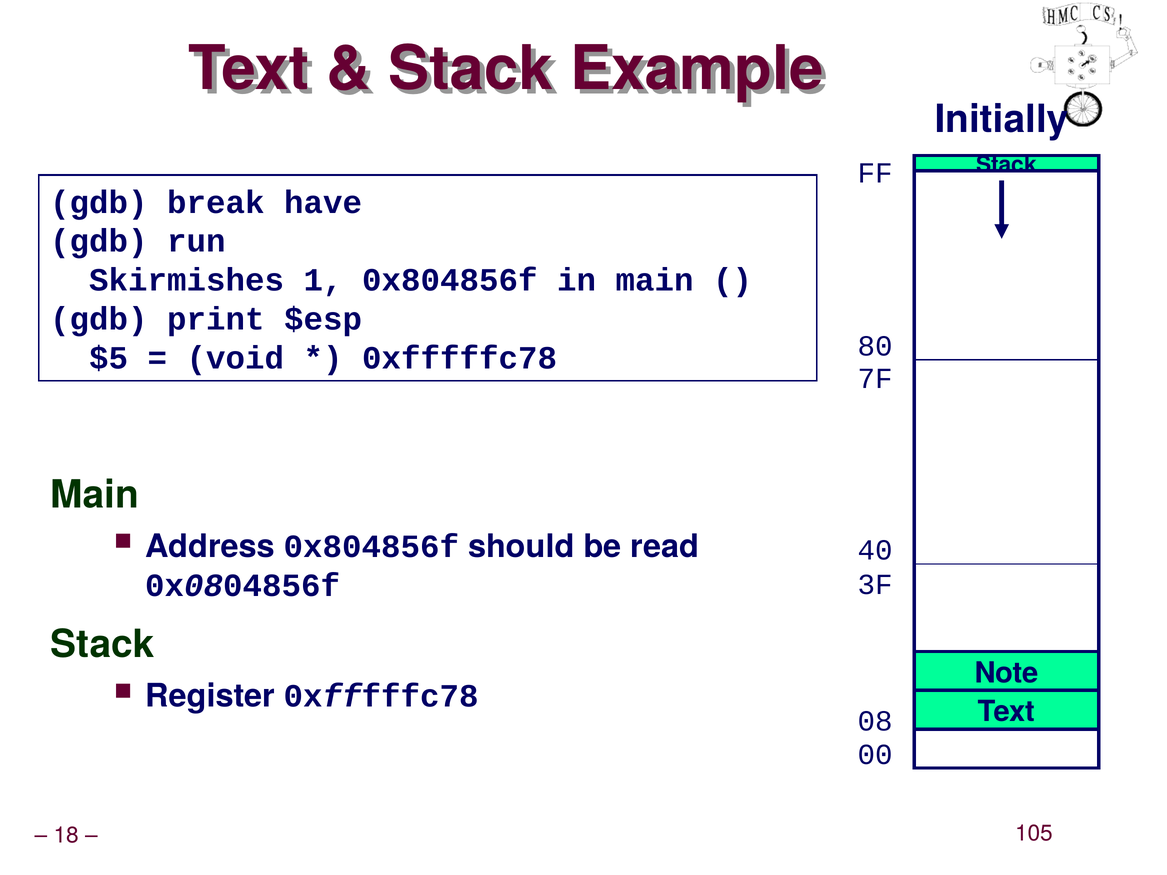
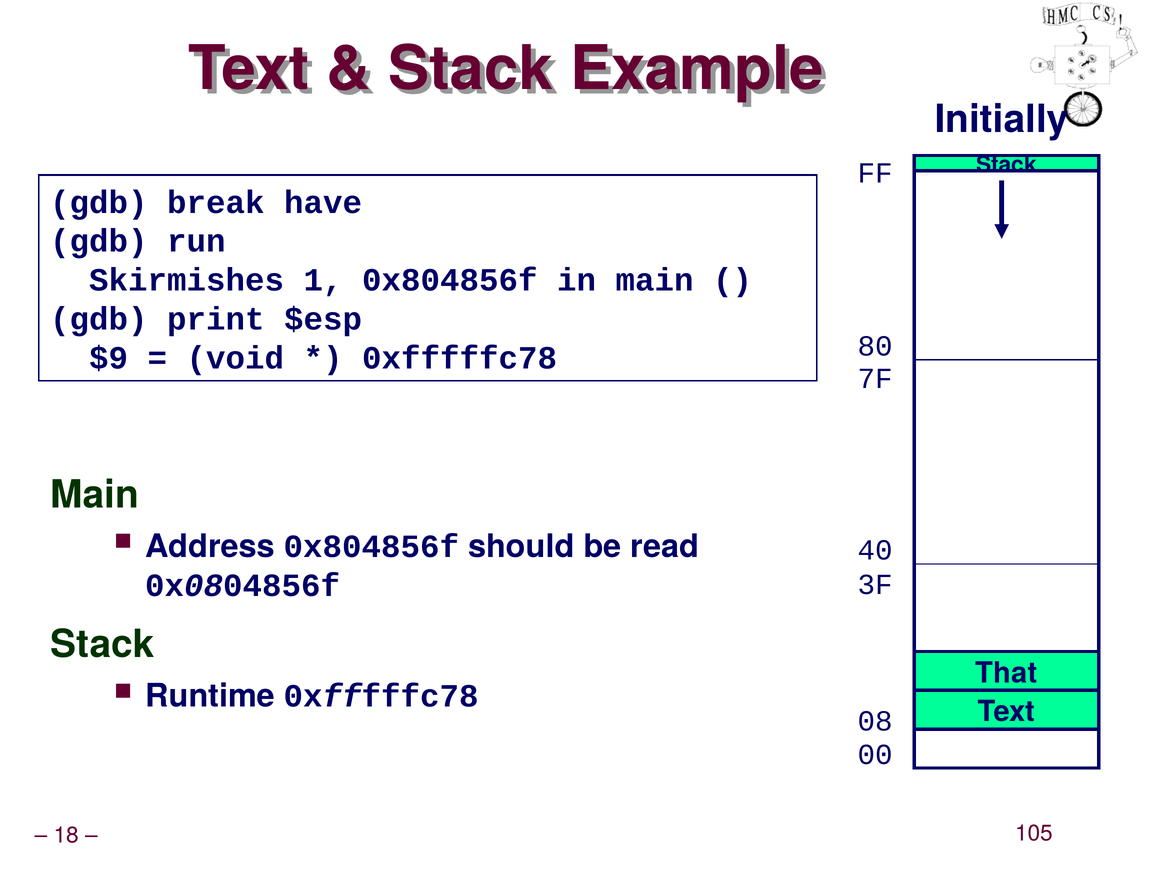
$5: $5 -> $9
Note: Note -> That
Register: Register -> Runtime
